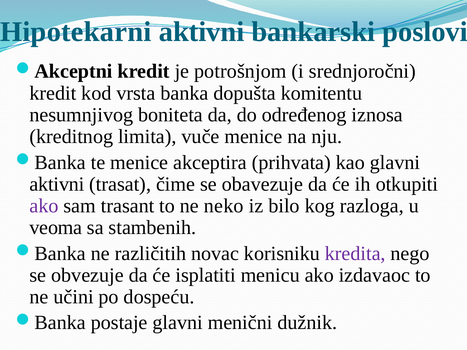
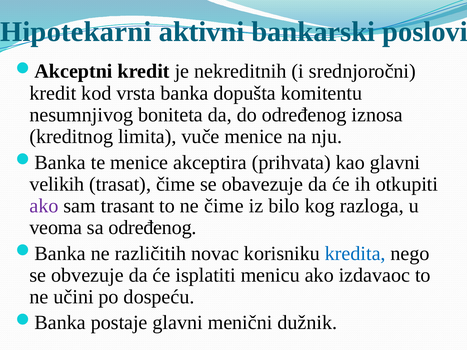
potrošnjom: potrošnjom -> nekreditnih
aktivni at (57, 184): aktivni -> velikih
ne neko: neko -> čime
sa stambenih: stambenih -> određenog
kredita colour: purple -> blue
